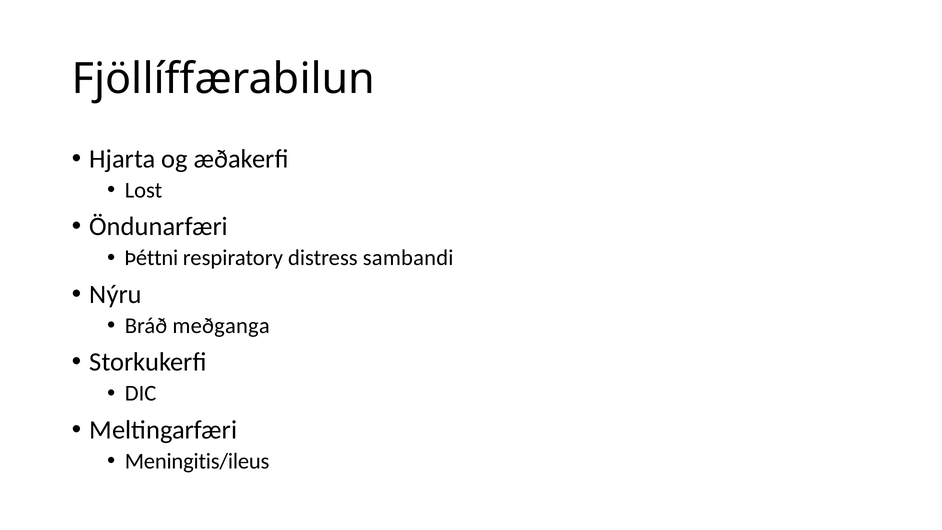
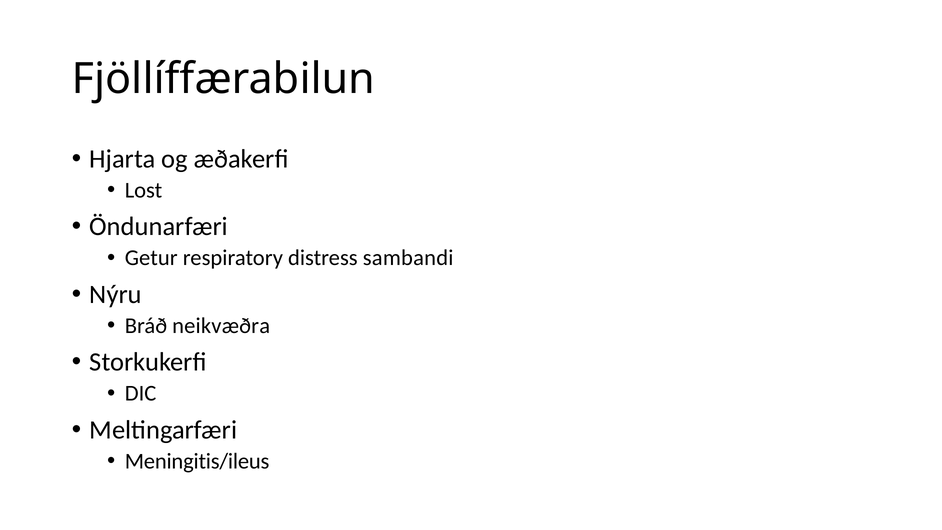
Þéttni: Þéttni -> Getur
meðganga: meðganga -> neikvæðra
